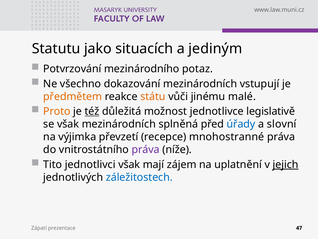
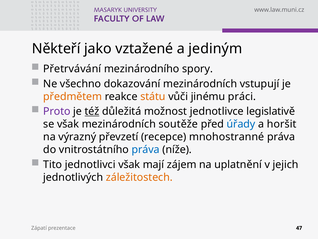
Statutu: Statutu -> Někteří
situacích: situacích -> vztažené
Potvrzování: Potvrzování -> Přetrvávání
potaz: potaz -> spory
malé: malé -> práci
Proto colour: orange -> purple
splněná: splněná -> soutěže
slovní: slovní -> horšit
výjimka: výjimka -> výrazný
práva at (146, 149) colour: purple -> blue
jejich underline: present -> none
záležitostech colour: blue -> orange
